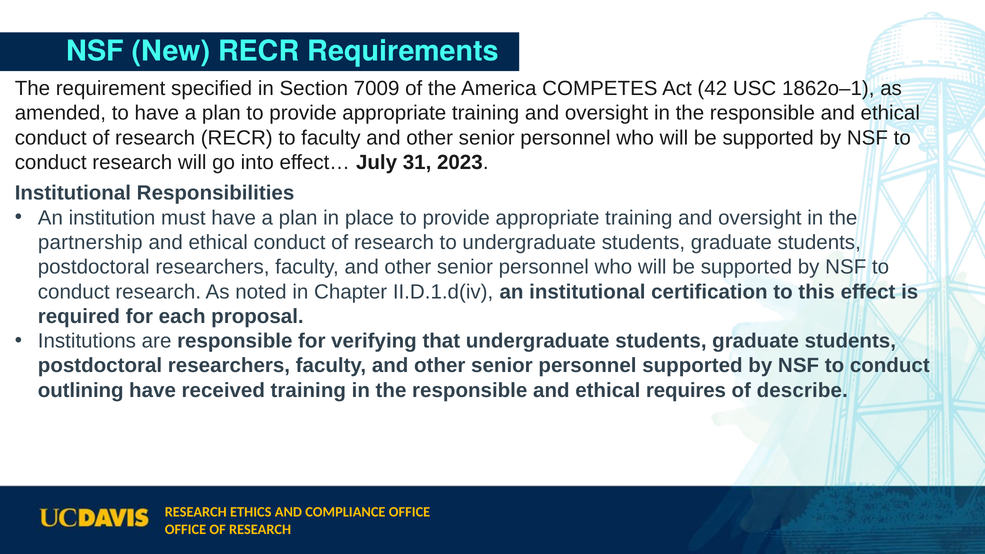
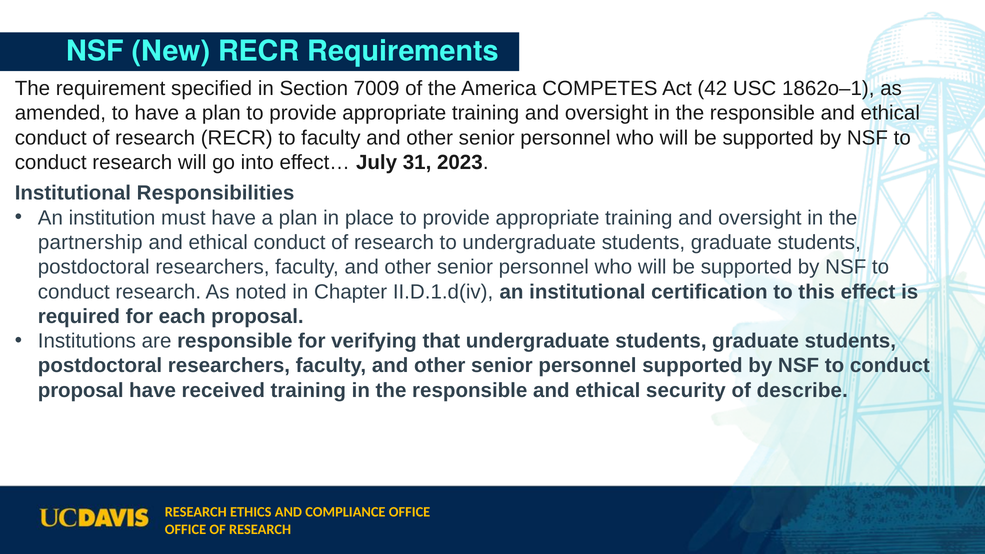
outlining at (81, 390): outlining -> proposal
requires: requires -> security
